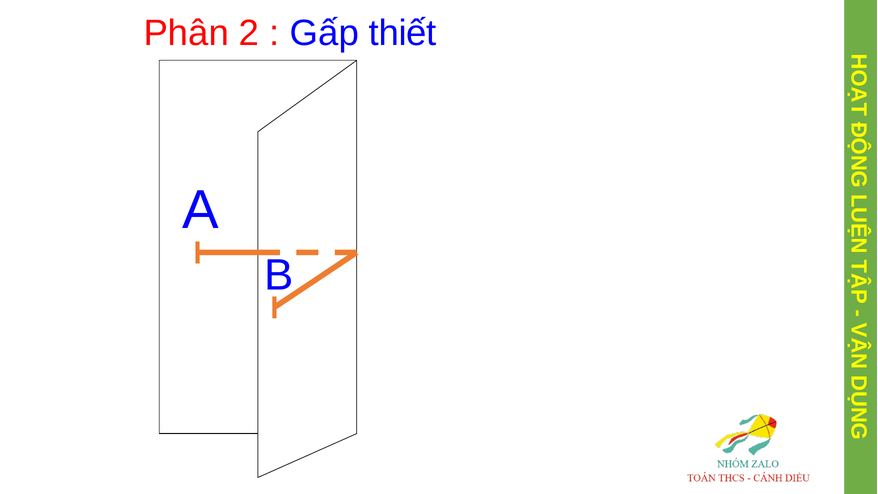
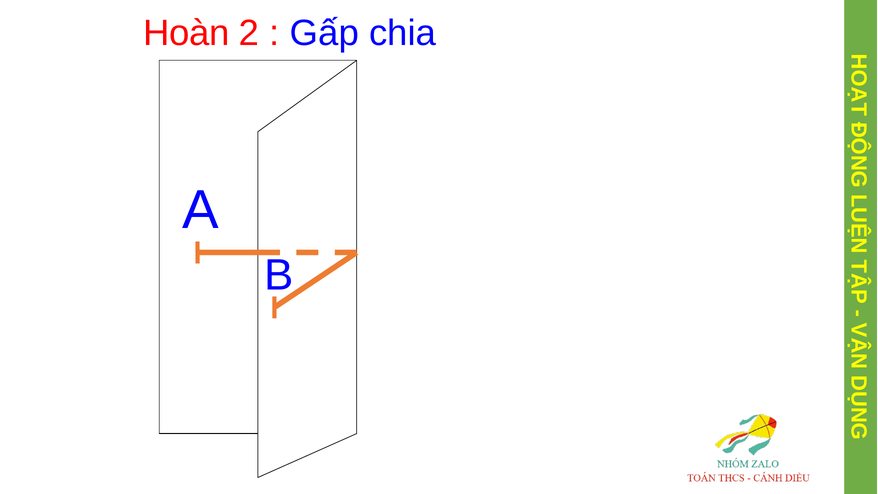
Phân: Phân -> Hoàn
thiết: thiết -> chia
